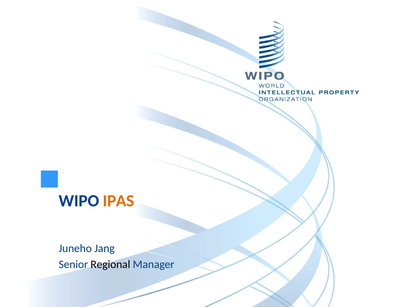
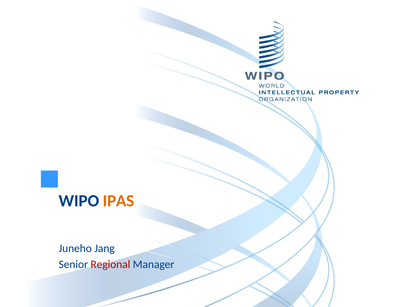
Regional colour: black -> red
